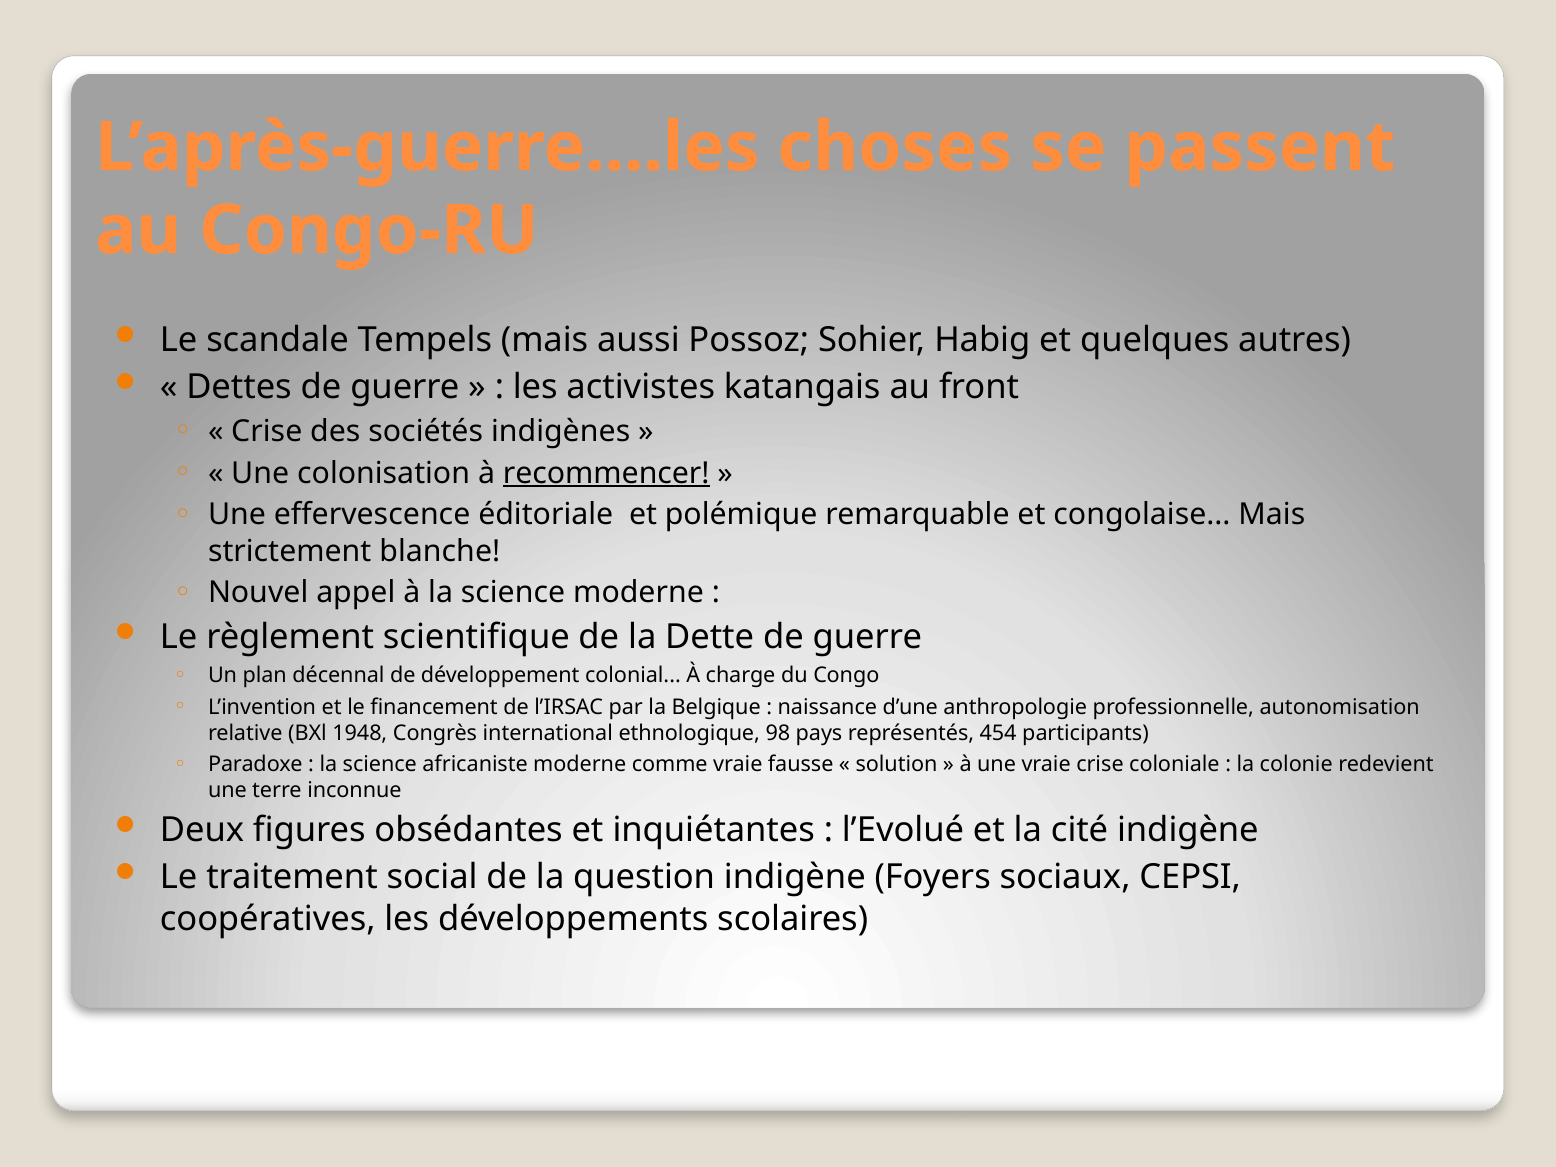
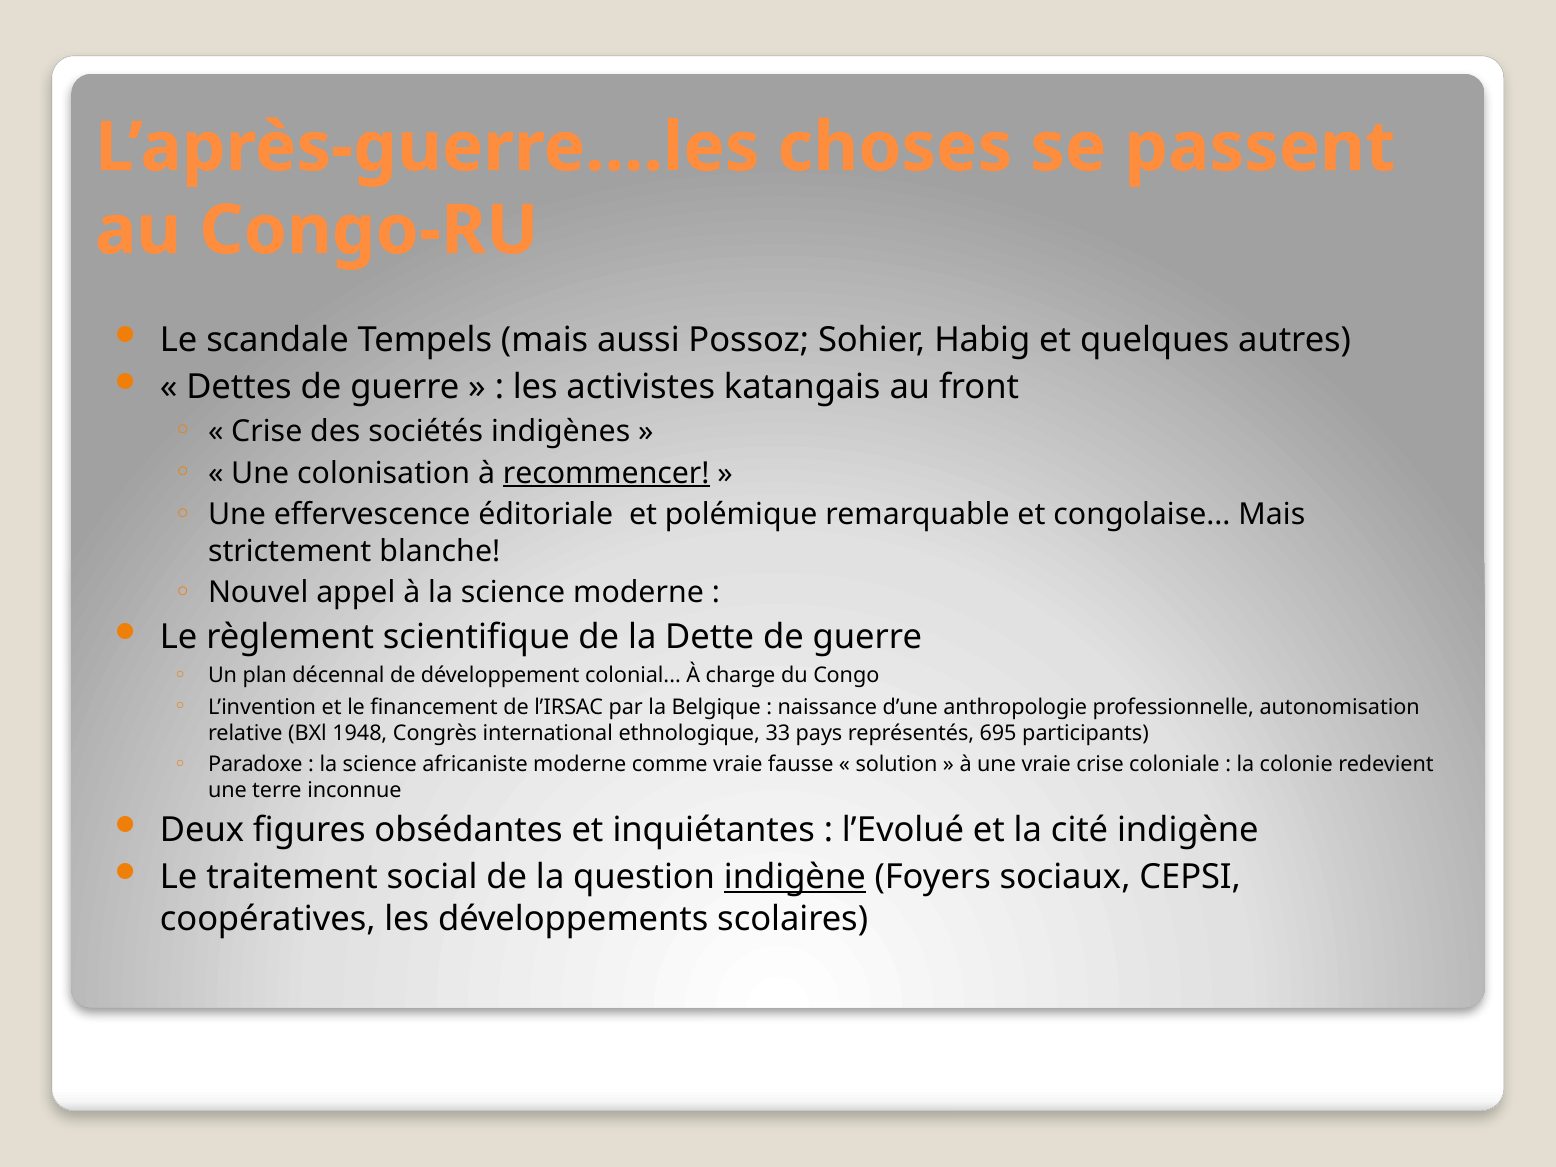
98: 98 -> 33
454: 454 -> 695
indigène at (795, 877) underline: none -> present
